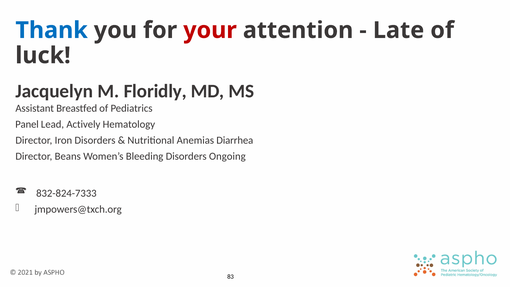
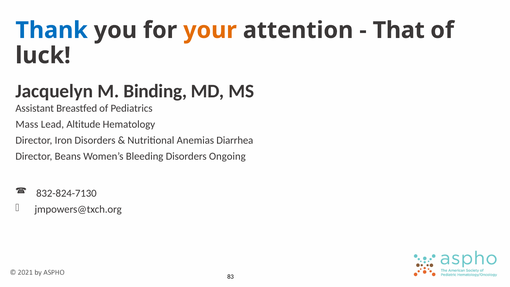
your colour: red -> orange
Late: Late -> That
Floridly: Floridly -> Binding
Panel: Panel -> Mass
Actively: Actively -> Altitude
832-824-7333: 832-824-7333 -> 832-824-7130
